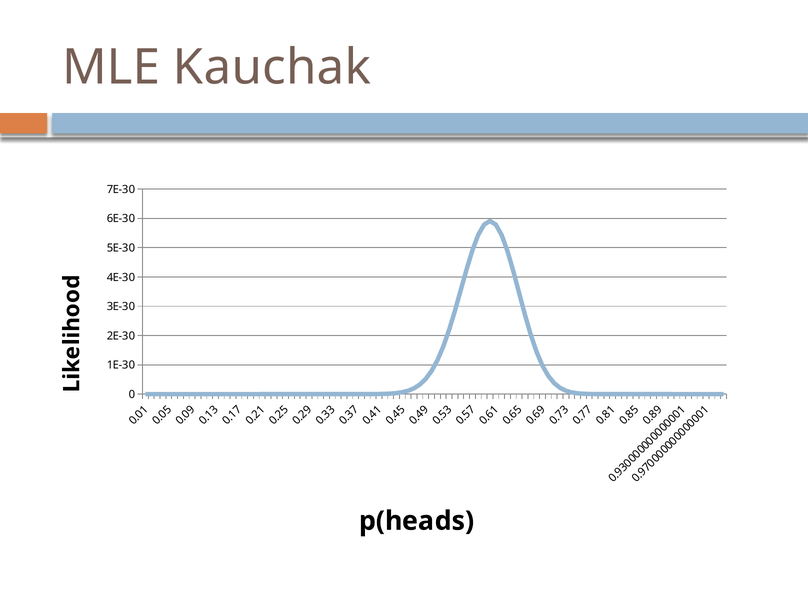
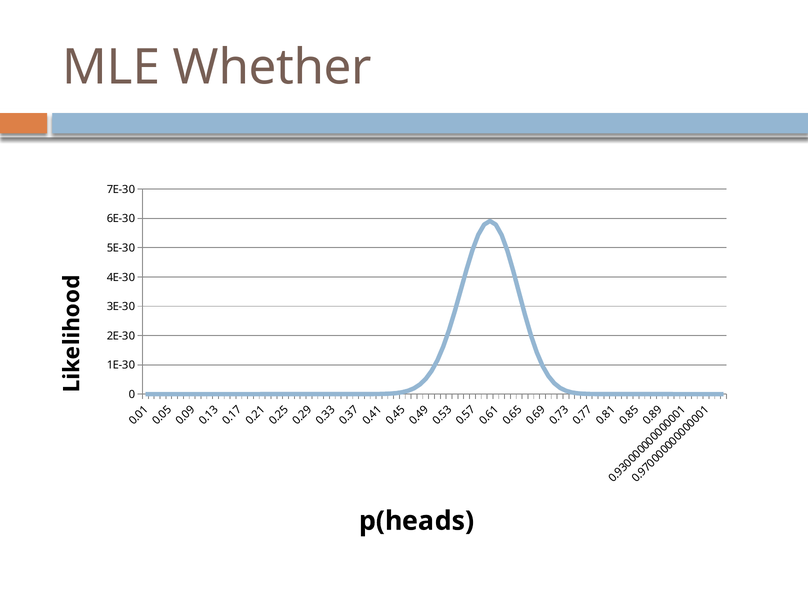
Kauchak: Kauchak -> Whether
